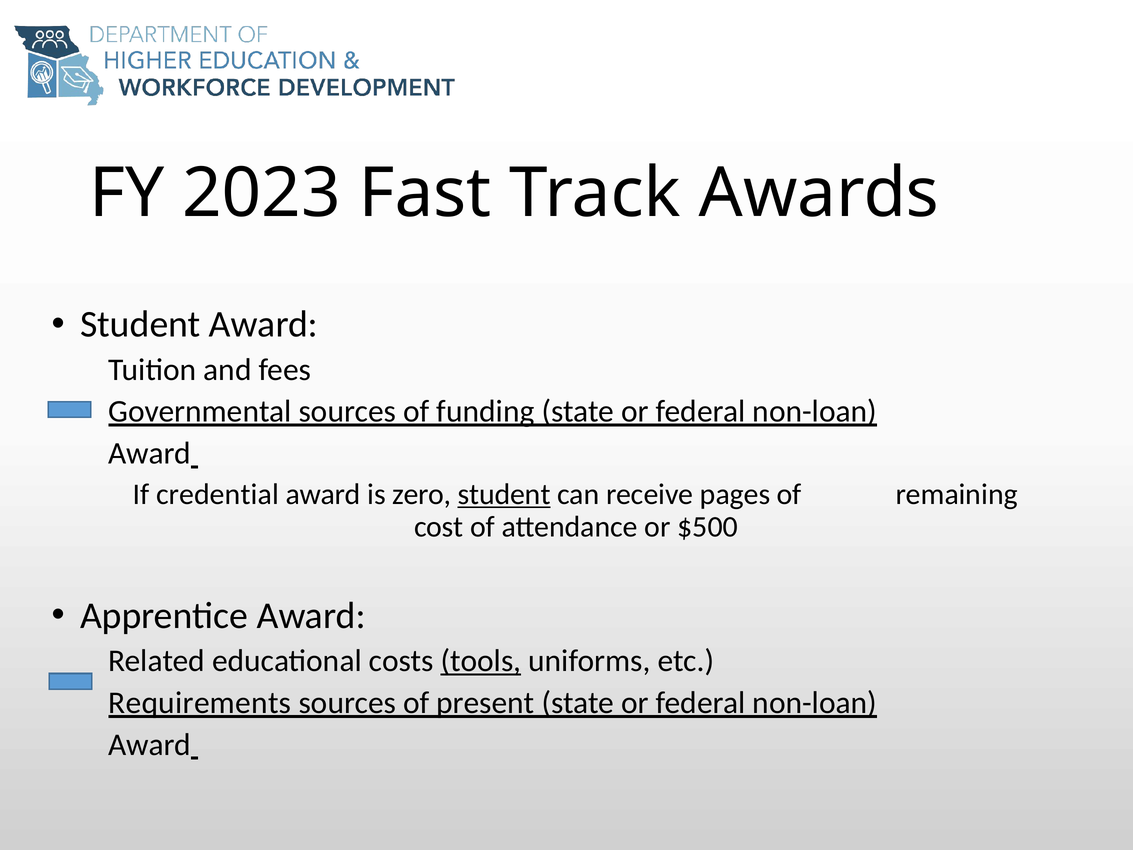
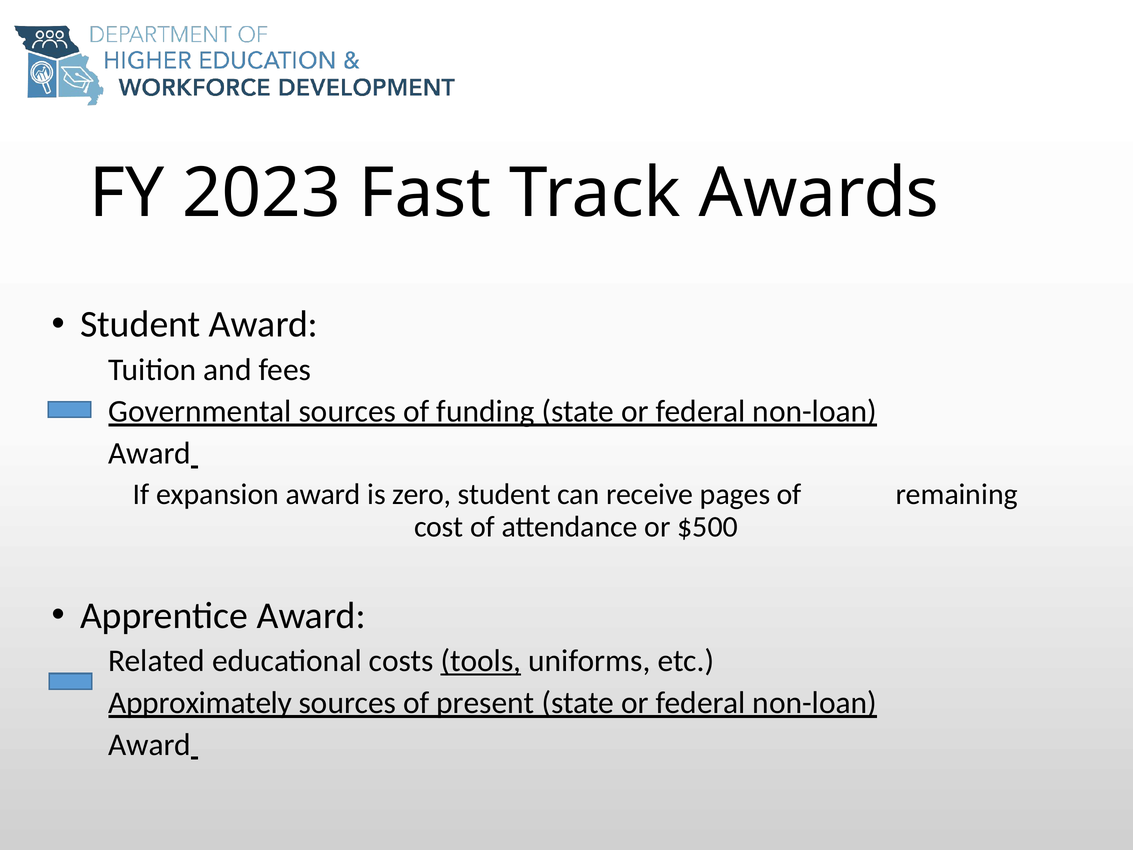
credential: credential -> expansion
student at (504, 494) underline: present -> none
Requirements: Requirements -> Approximately
